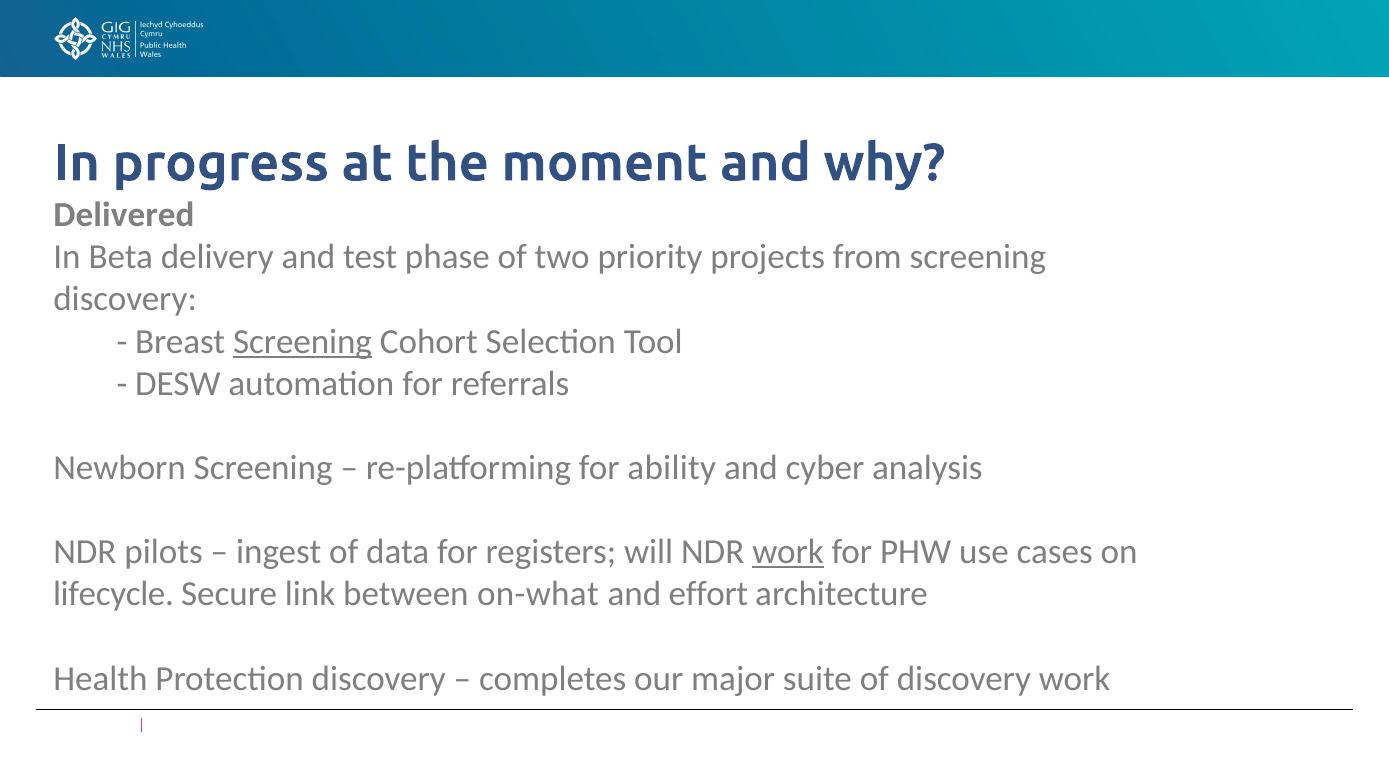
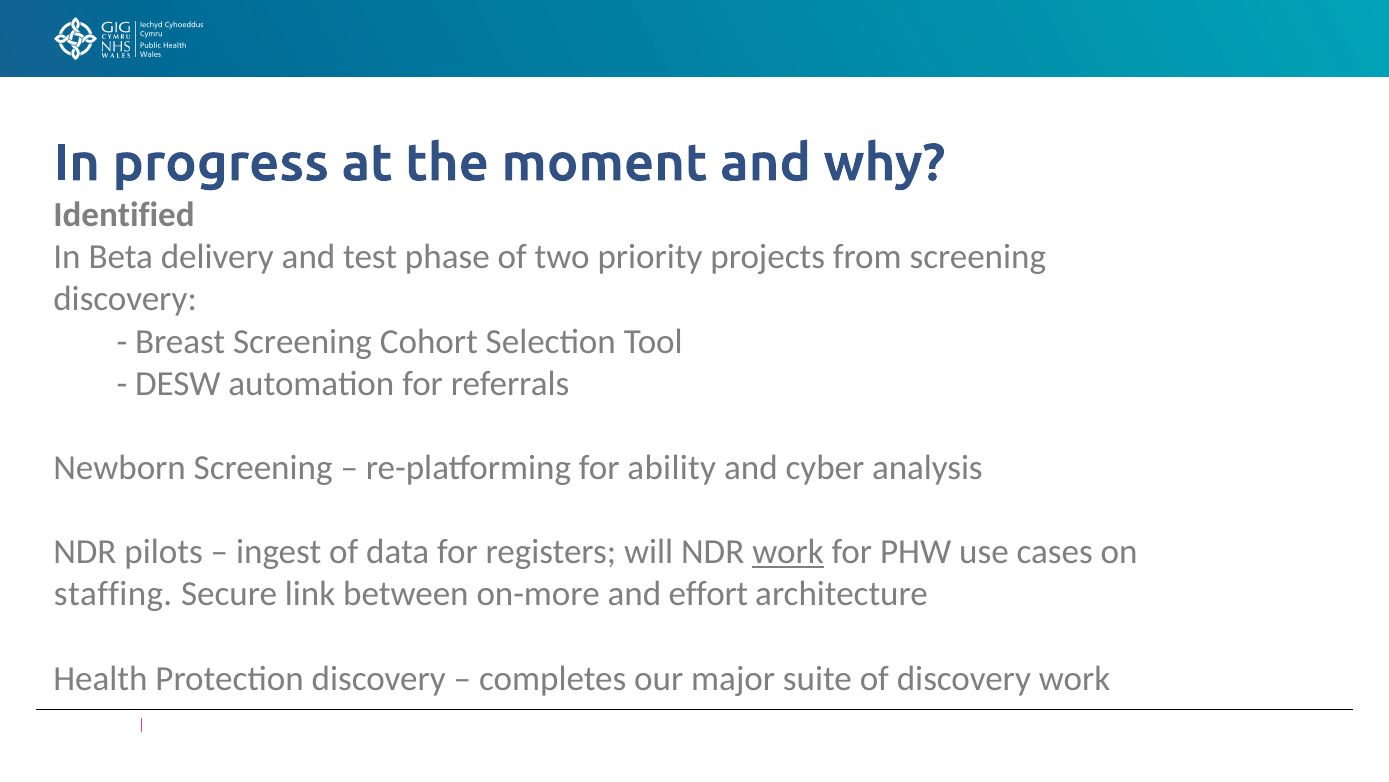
Delivered: Delivered -> Identified
Screening at (303, 341) underline: present -> none
lifecycle: lifecycle -> staffing
on-what: on-what -> on-more
